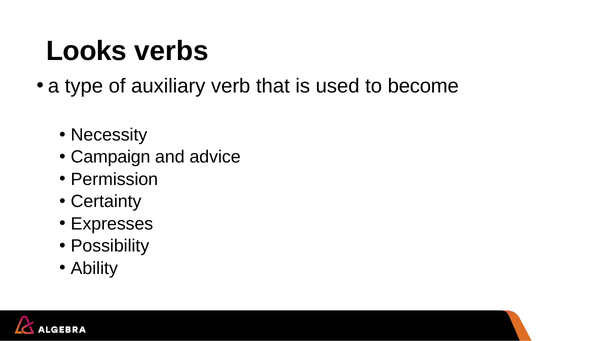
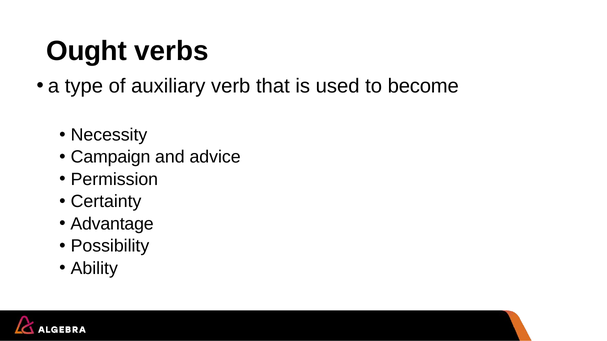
Looks: Looks -> Ought
Expresses: Expresses -> Advantage
